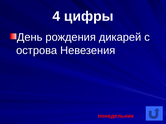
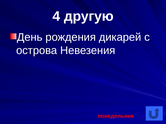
цифры: цифры -> другую
